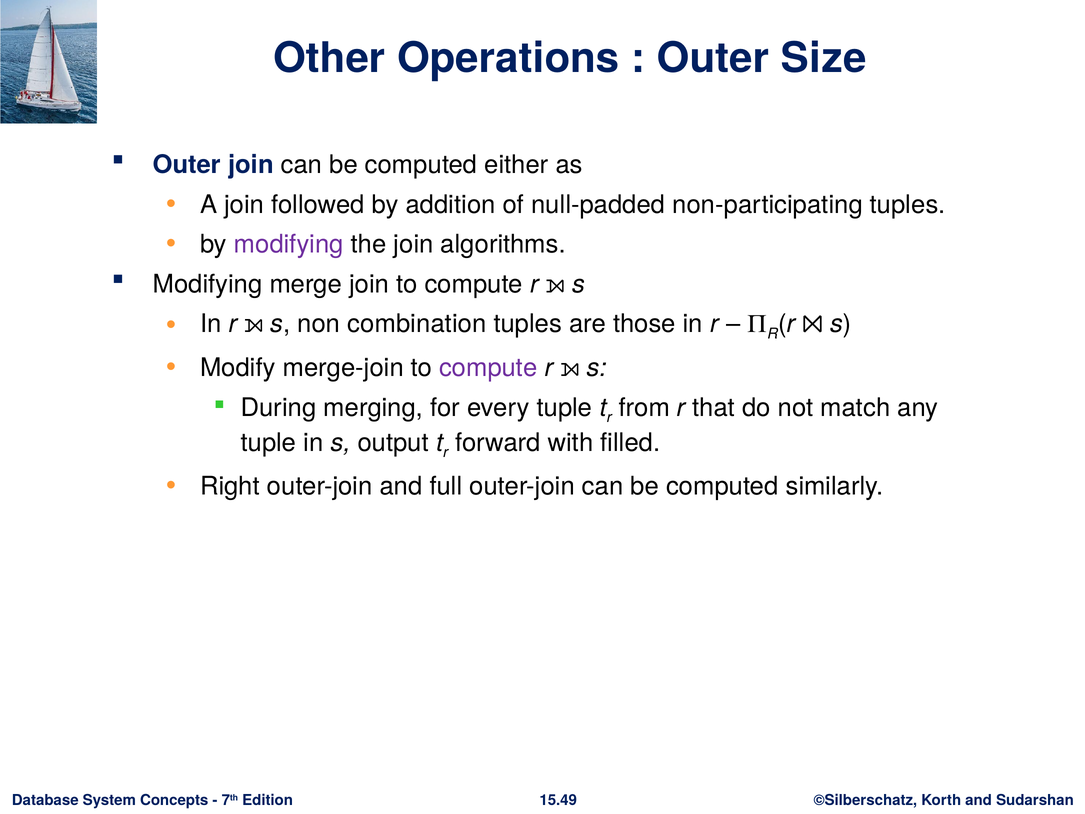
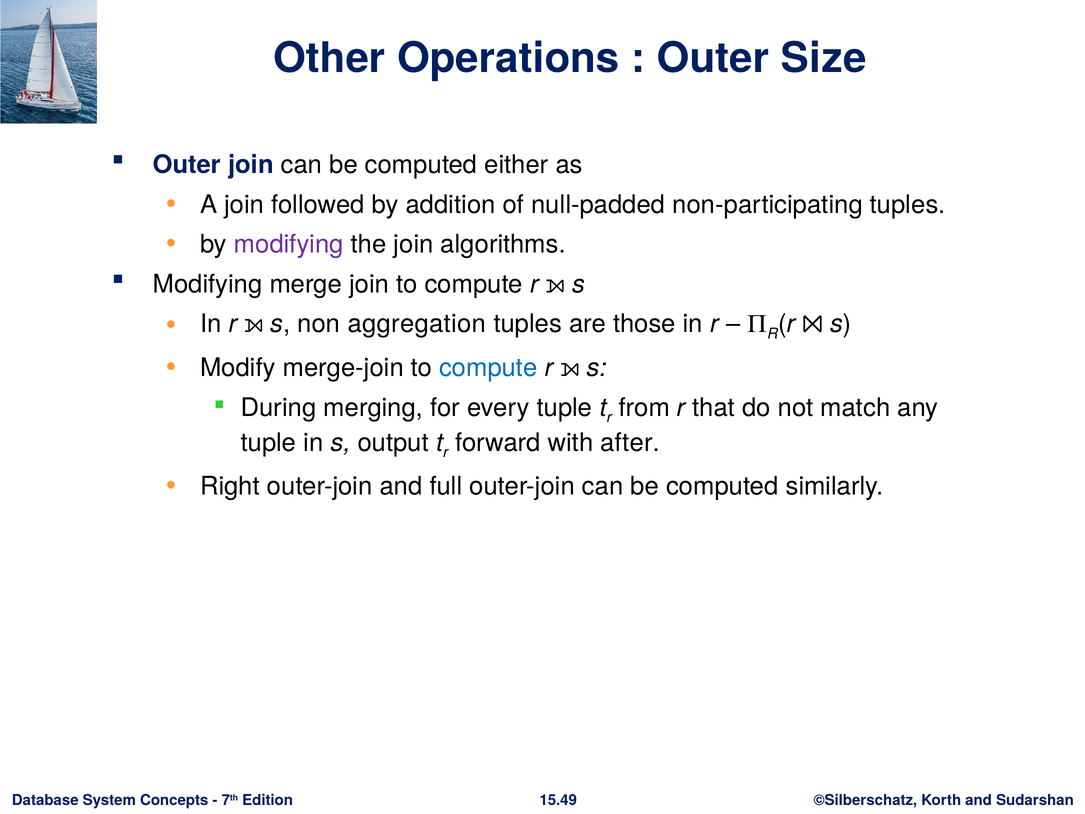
combination: combination -> aggregation
compute at (488, 368) colour: purple -> blue
filled: filled -> after
